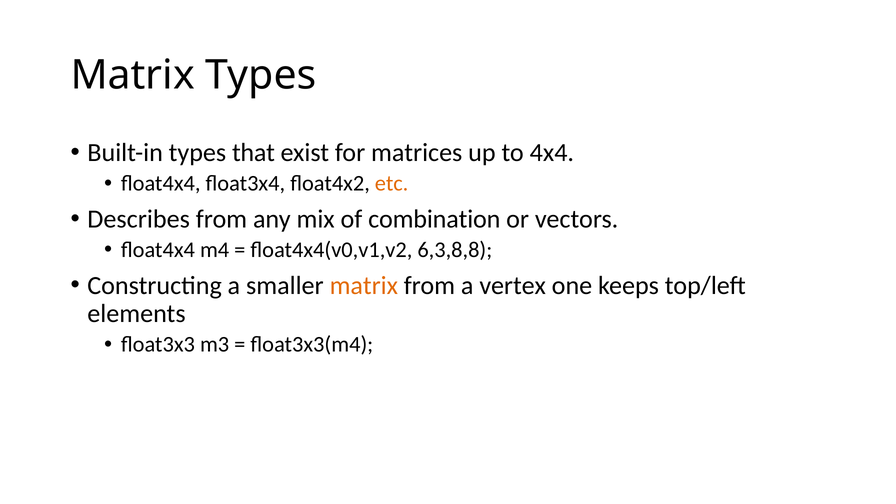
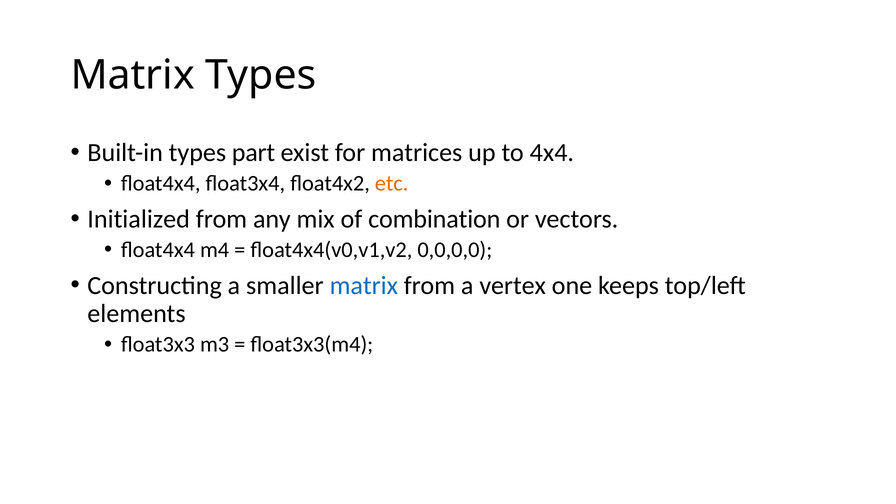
that: that -> part
Describes: Describes -> Initialized
6,3,8,8: 6,3,8,8 -> 0,0,0,0
matrix at (364, 285) colour: orange -> blue
